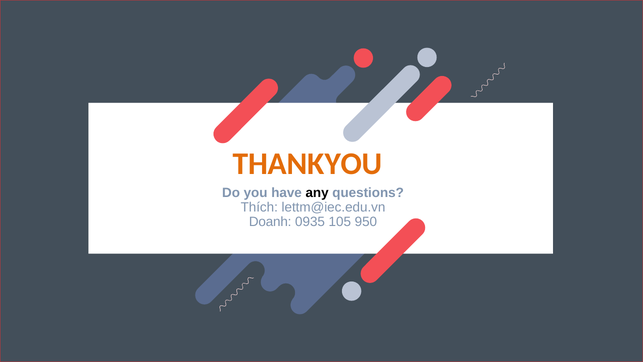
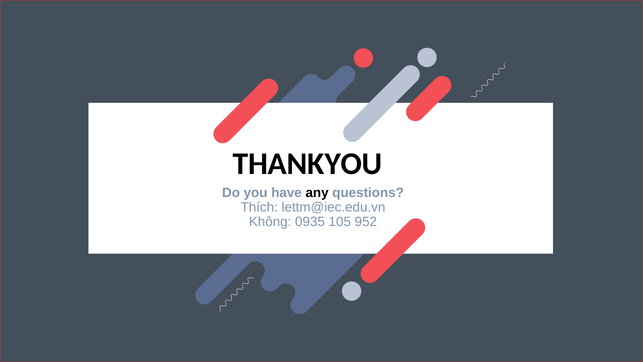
THANKYOU colour: orange -> black
Doanh: Doanh -> Không
950: 950 -> 952
